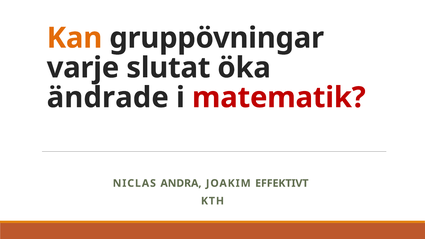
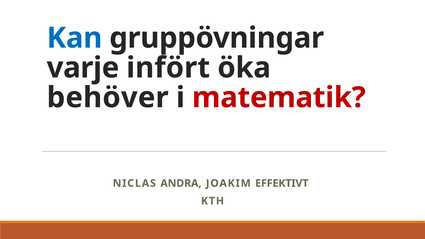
Kan colour: orange -> blue
slutat: slutat -> infört
ändrade: ändrade -> behöver
